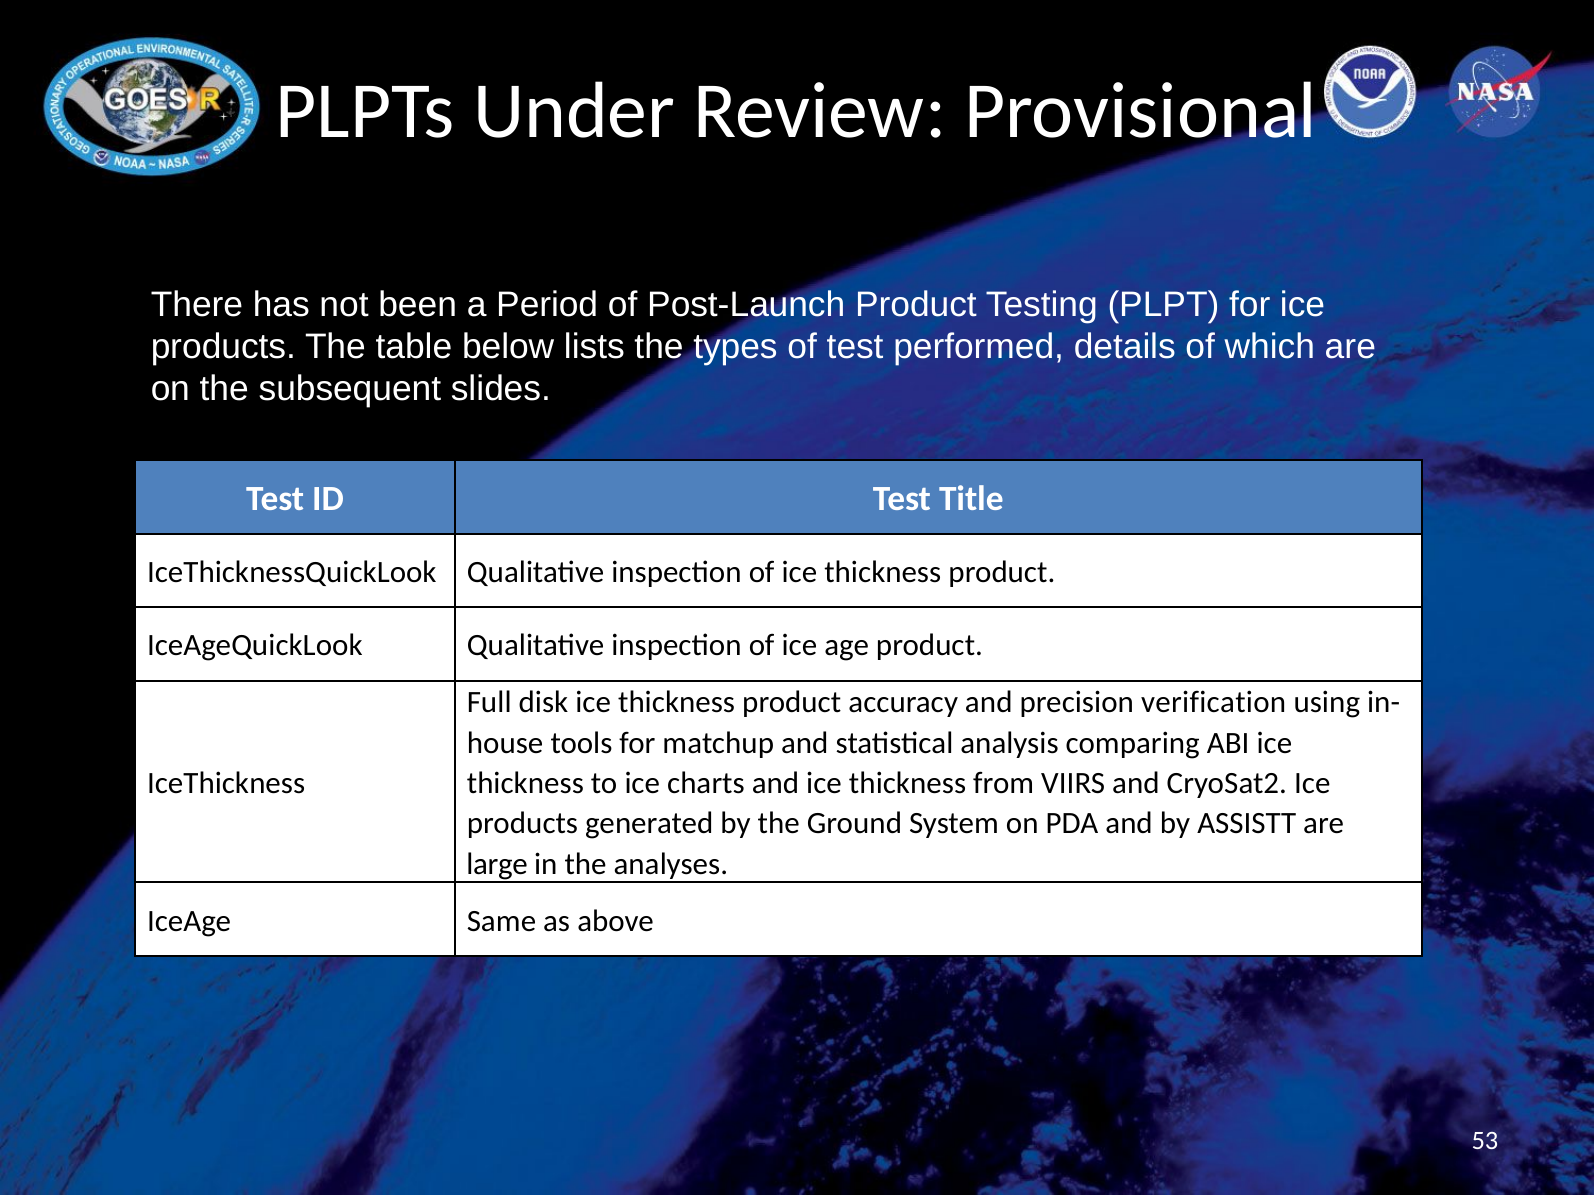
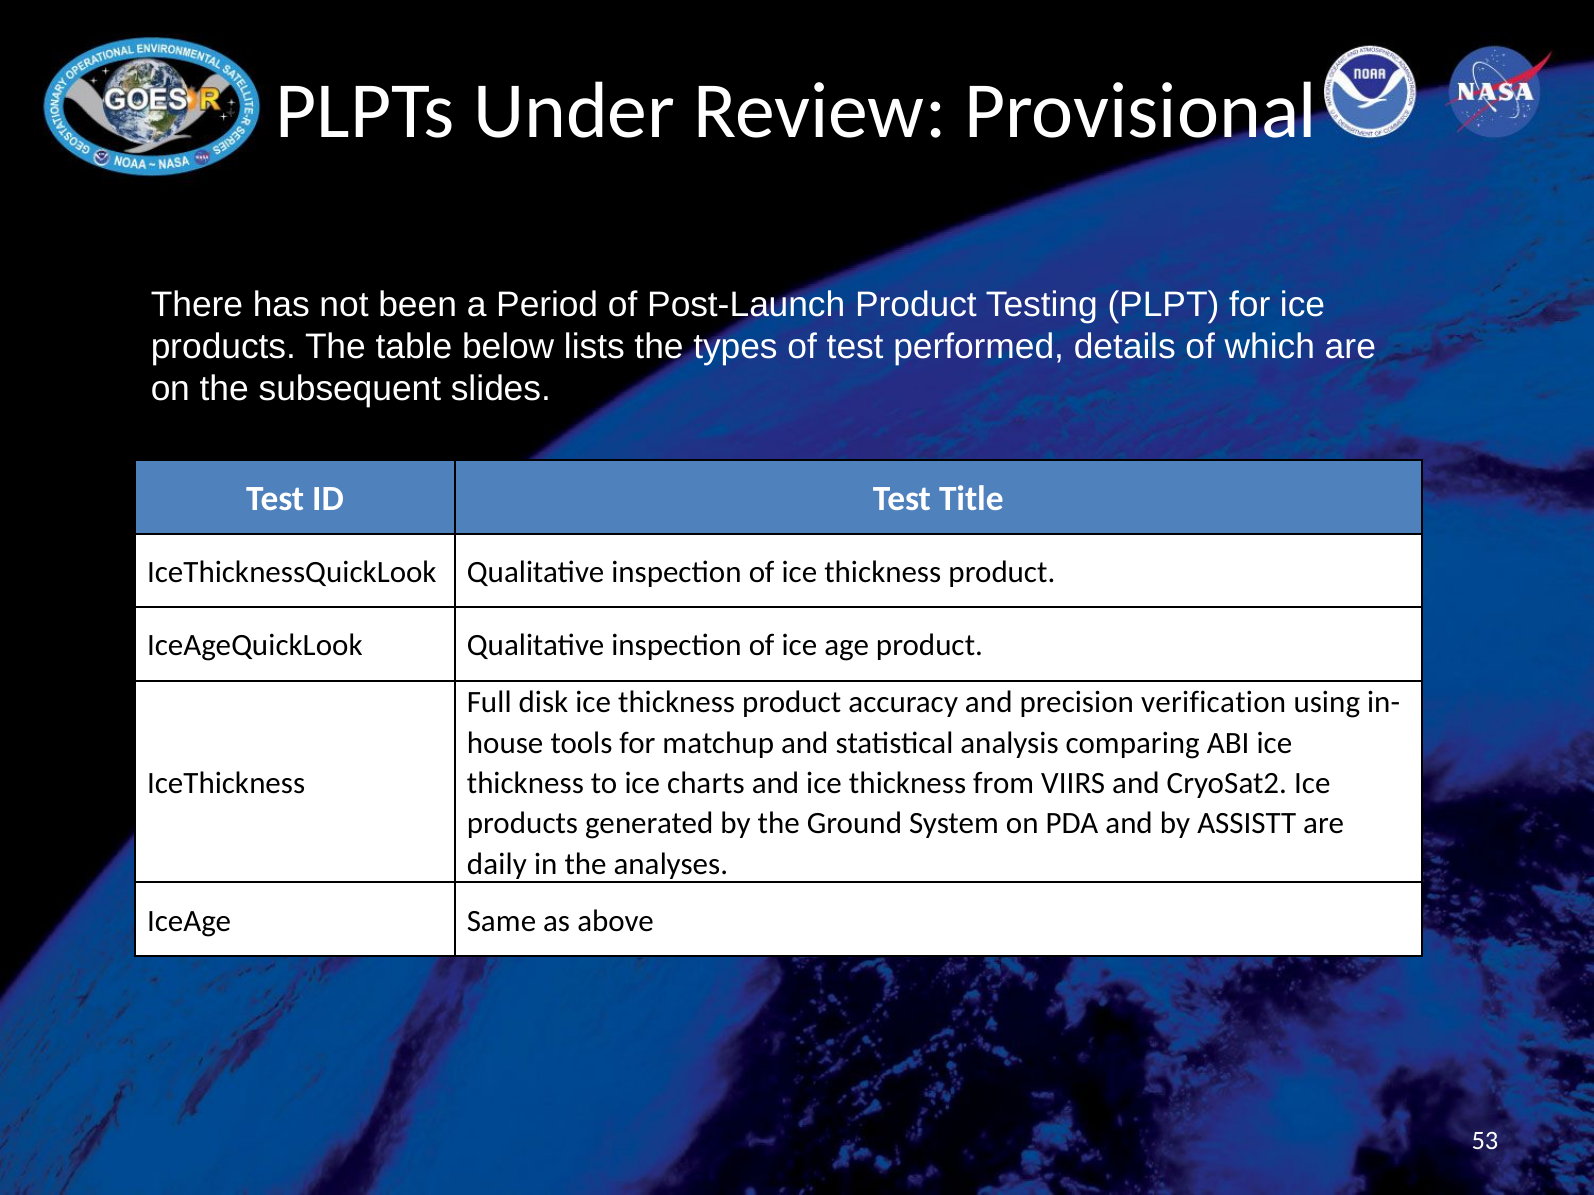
large: large -> daily
